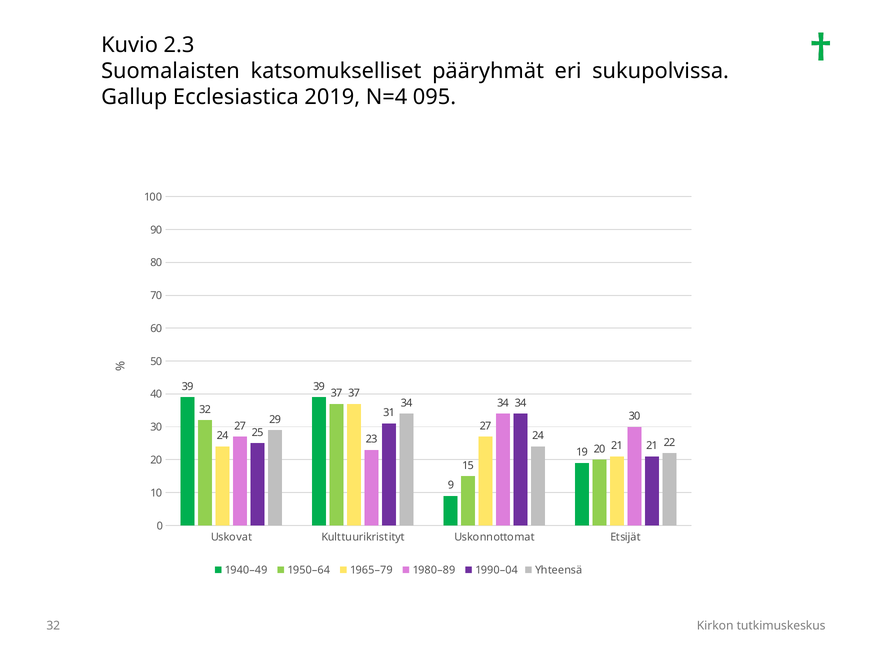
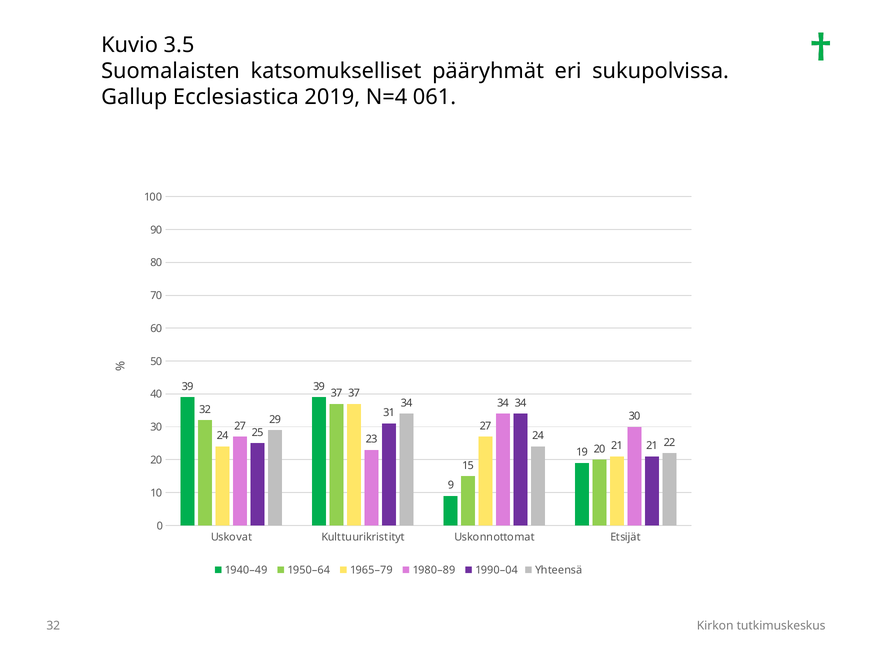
2.3: 2.3 -> 3.5
095: 095 -> 061
